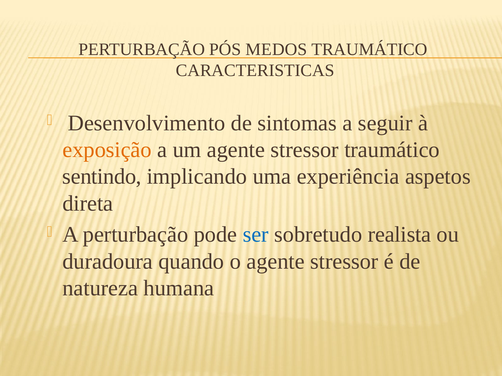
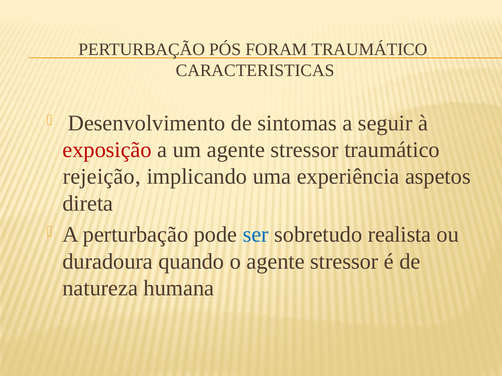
MEDOS: MEDOS -> FORAM
exposição colour: orange -> red
sentindo: sentindo -> rejeição
